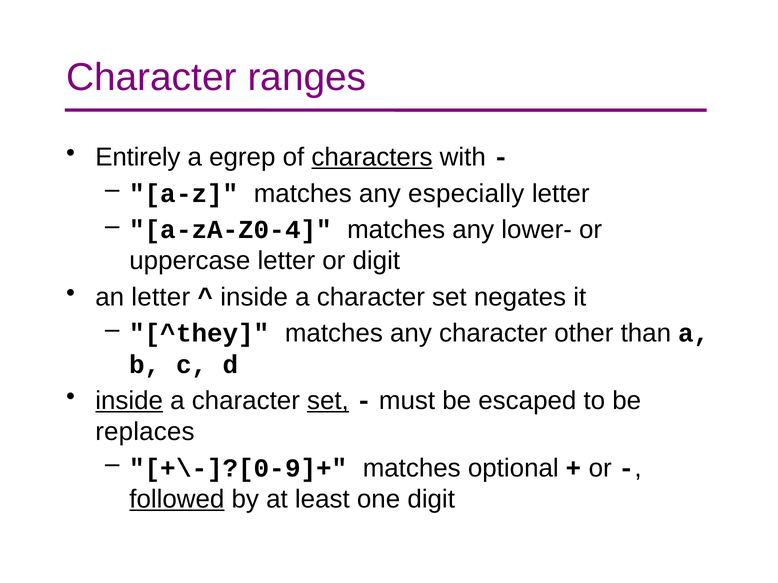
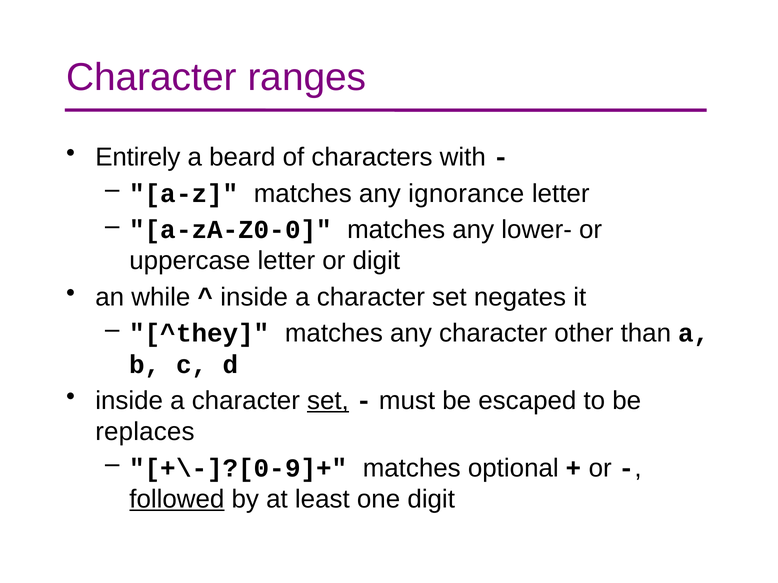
egrep: egrep -> beard
characters underline: present -> none
especially: especially -> ignorance
a-zA-Z0-4: a-zA-Z0-4 -> a-zA-Z0-0
an letter: letter -> while
inside at (129, 401) underline: present -> none
